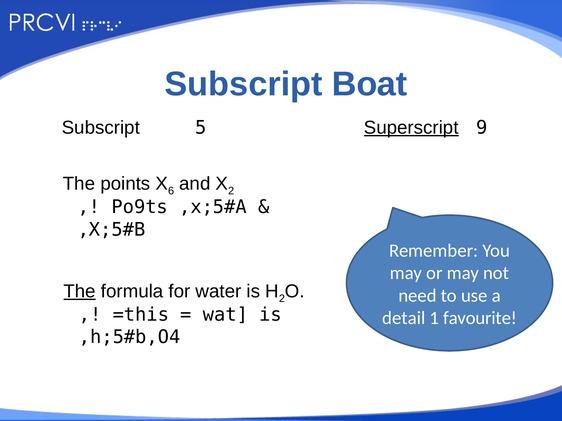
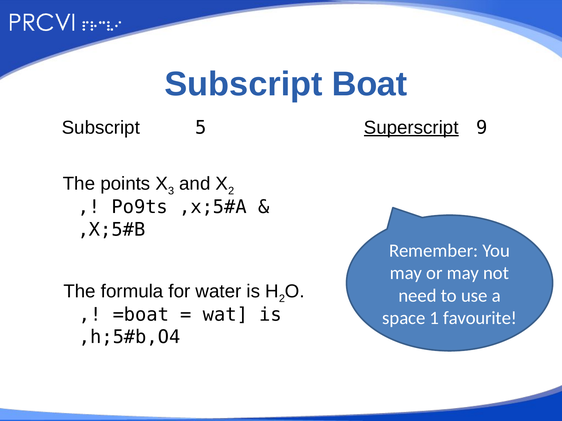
6: 6 -> 3
The at (80, 292) underline: present -> none
=this: =this -> =boat
detail: detail -> space
